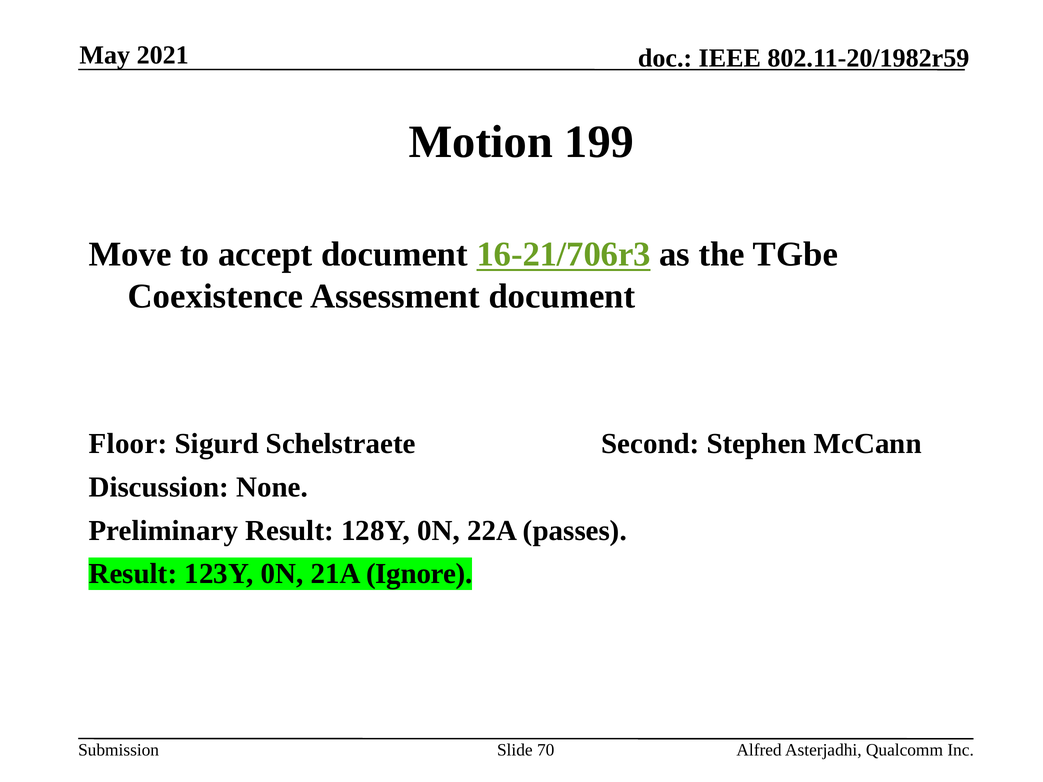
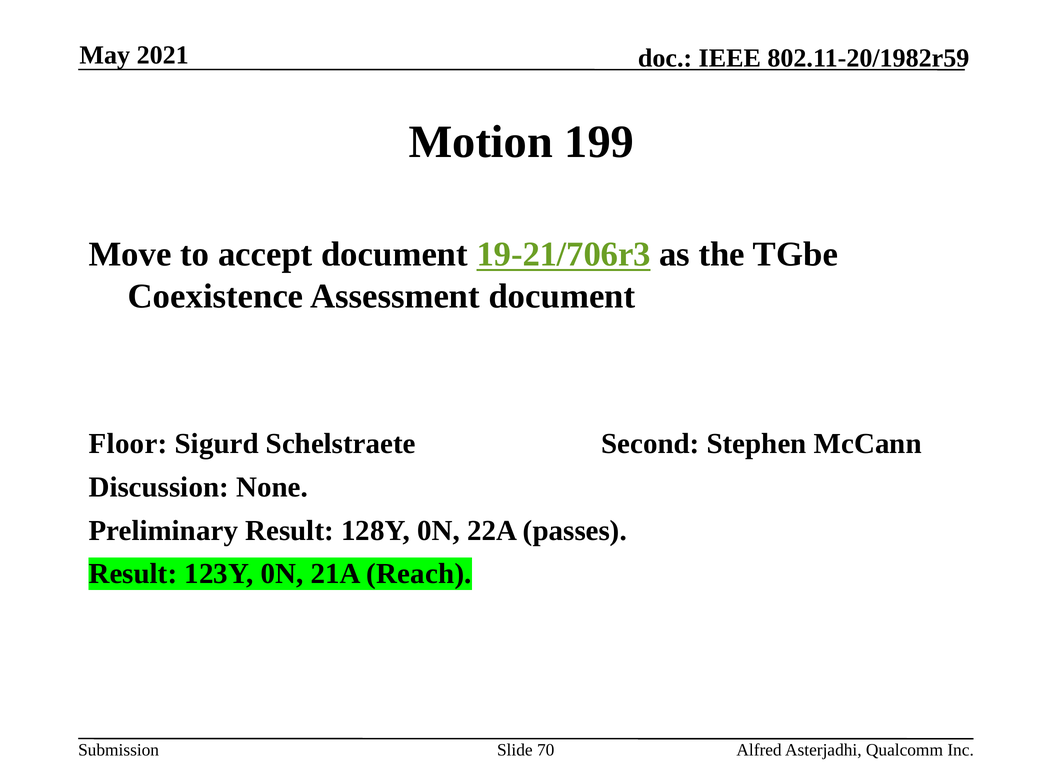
16-21/706r3: 16-21/706r3 -> 19-21/706r3
Ignore: Ignore -> Reach
